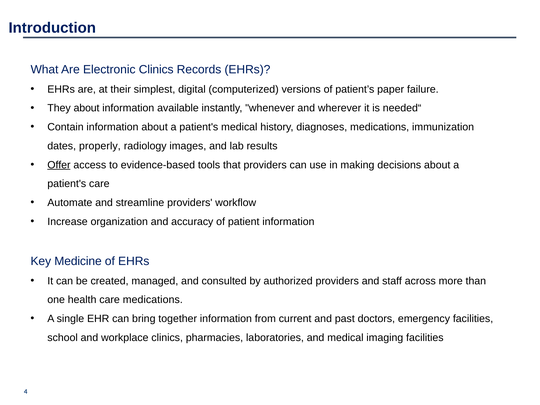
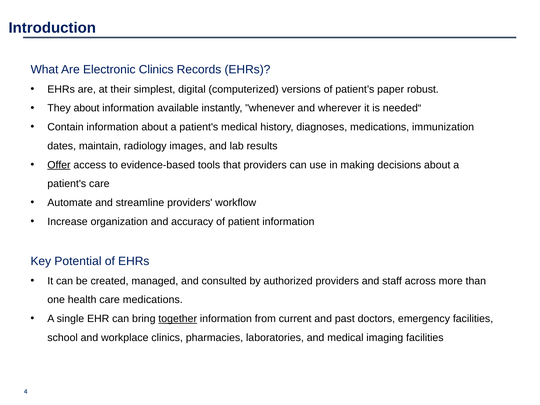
failure: failure -> robust
properly: properly -> maintain
Medicine: Medicine -> Potential
together underline: none -> present
